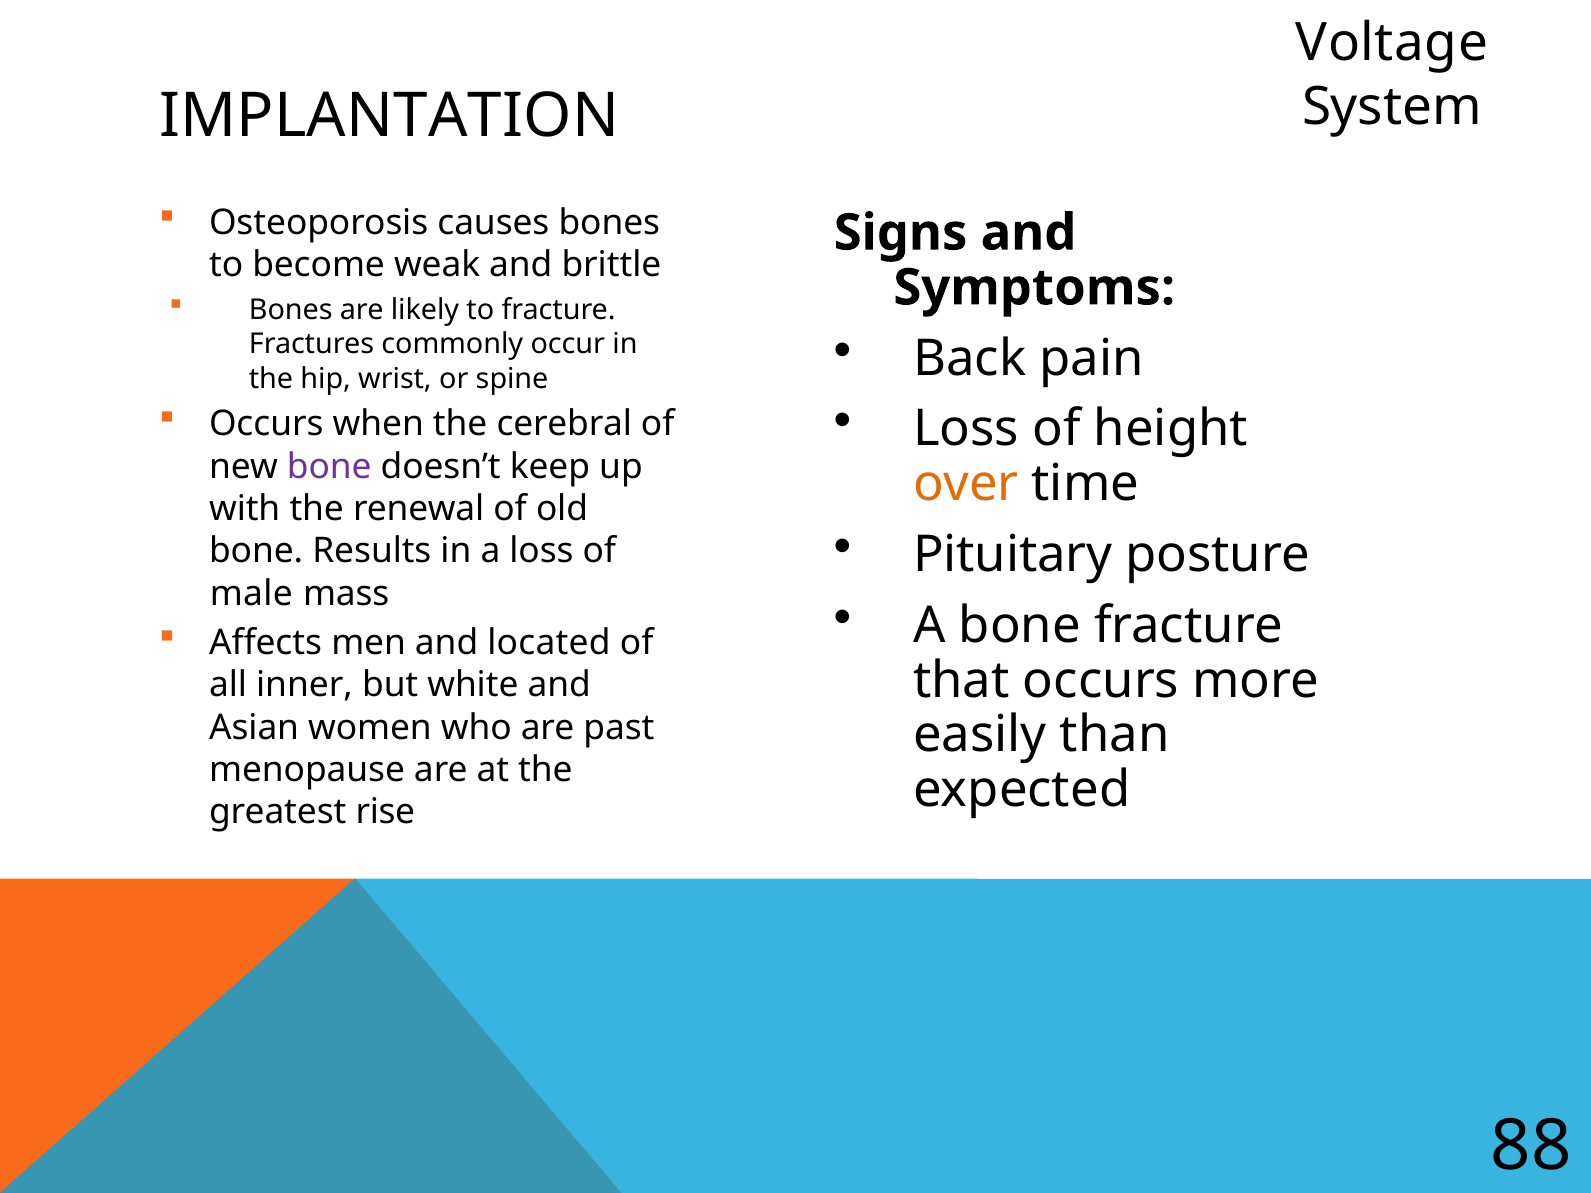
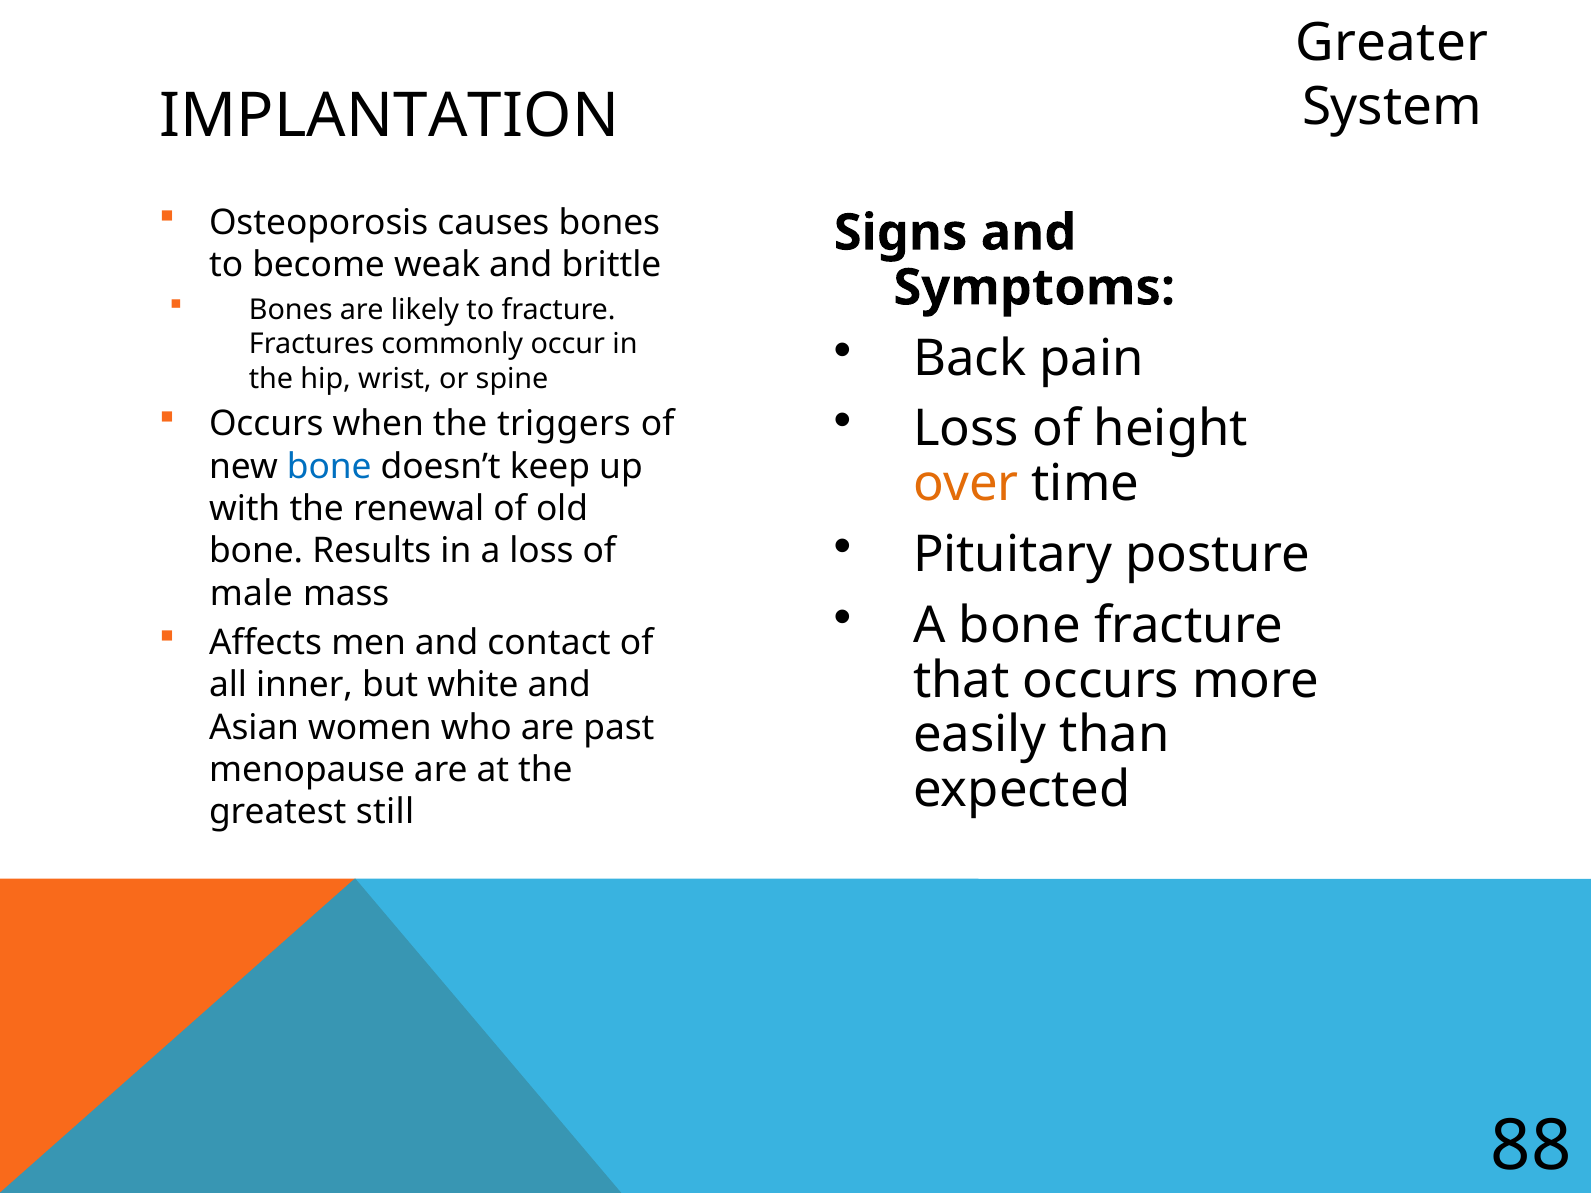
Voltage: Voltage -> Greater
cerebral: cerebral -> triggers
bone at (329, 467) colour: purple -> blue
located: located -> contact
rise: rise -> still
